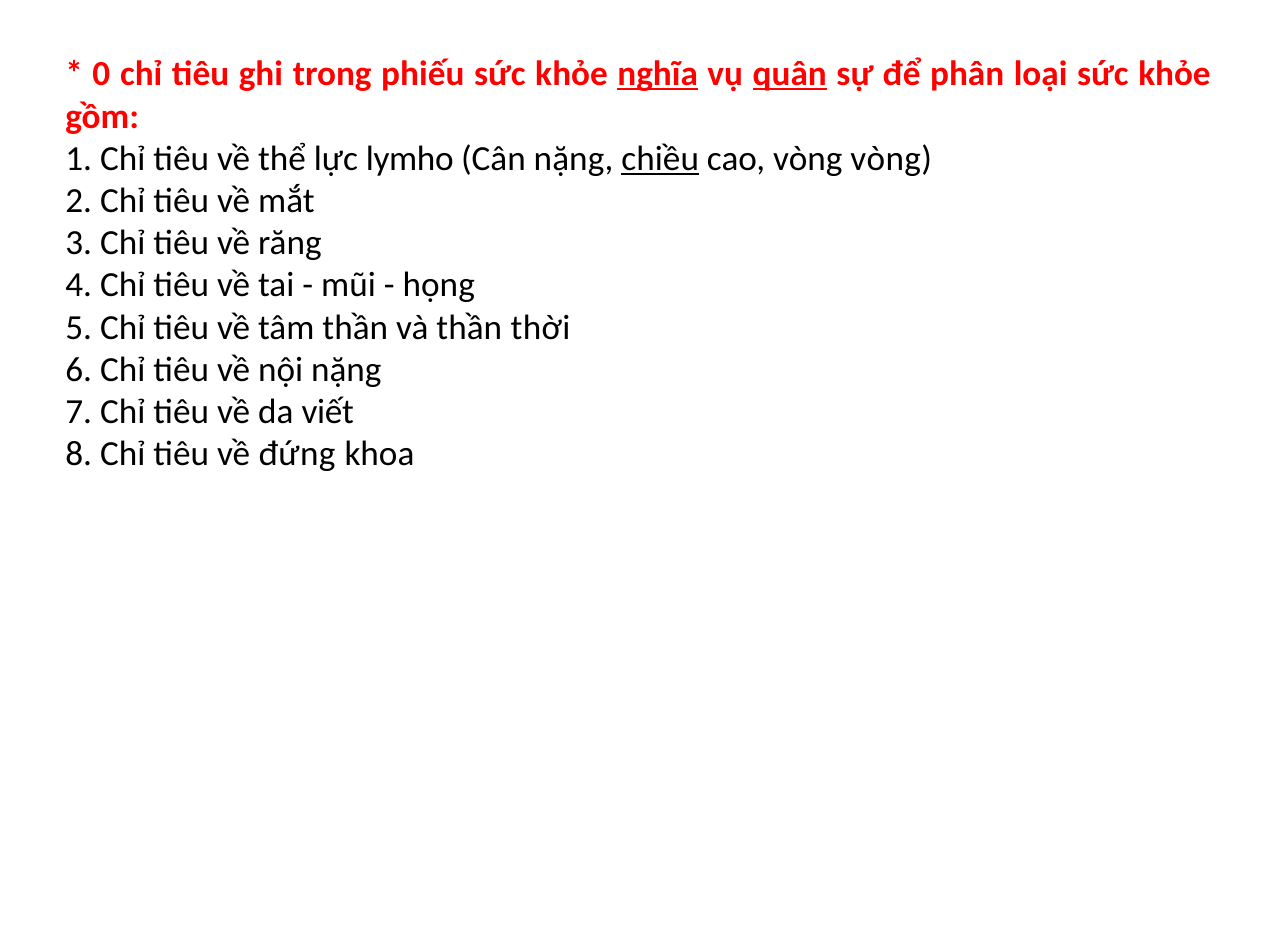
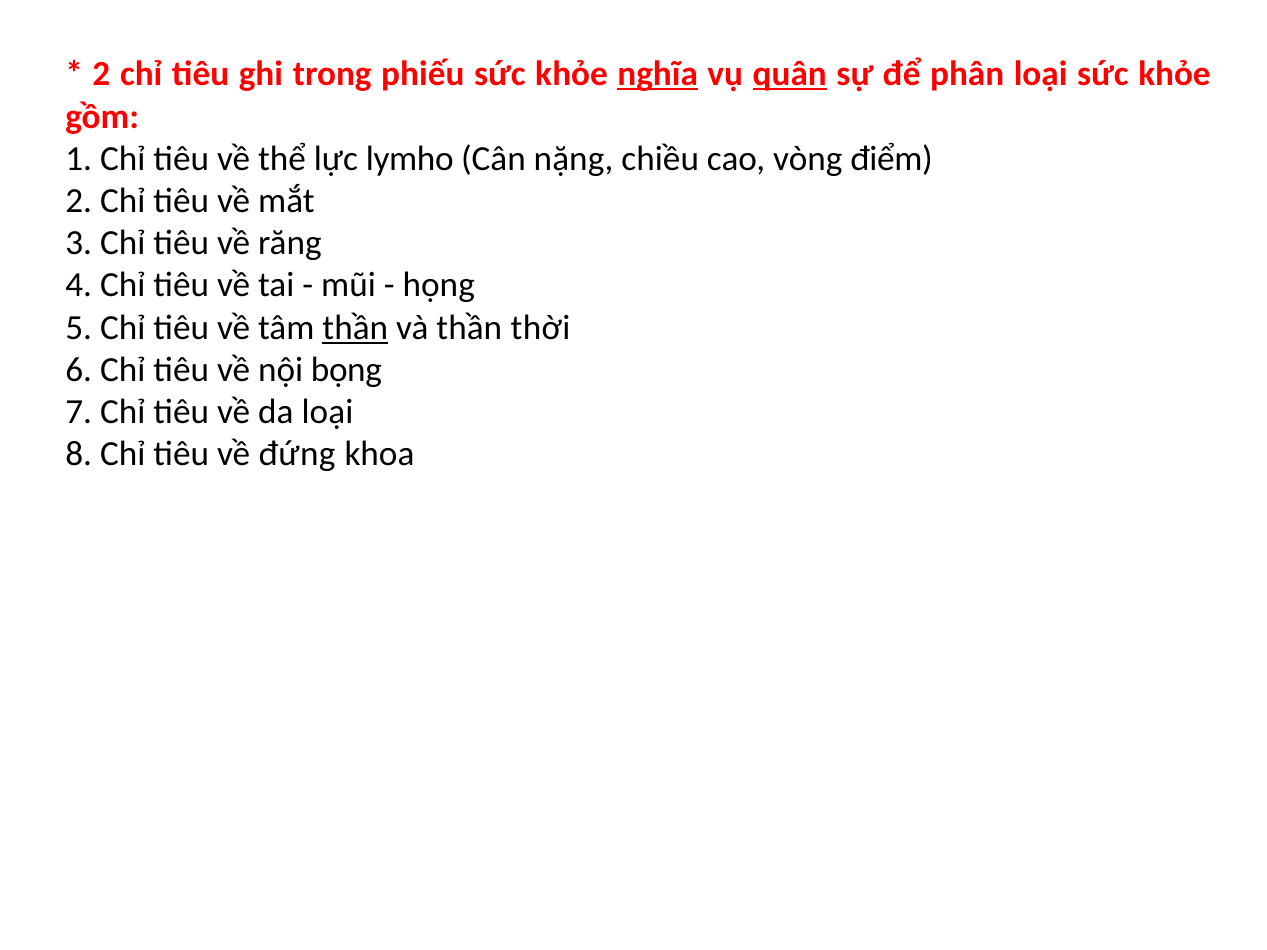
0 at (101, 74): 0 -> 2
chiều underline: present -> none
vòng vòng: vòng -> điểm
thần at (355, 328) underline: none -> present
nội nặng: nặng -> bọng
da viết: viết -> loại
